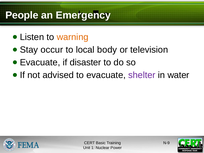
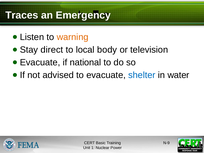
People: People -> Traces
occur: occur -> direct
disaster: disaster -> national
shelter colour: purple -> blue
